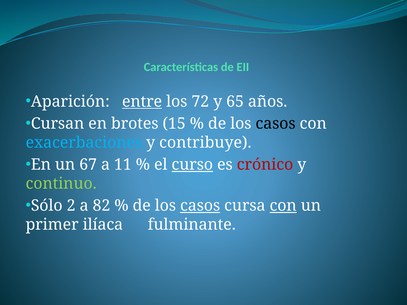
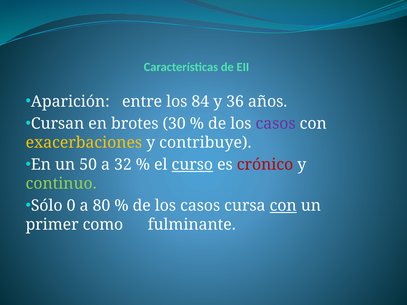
entre underline: present -> none
72: 72 -> 84
65: 65 -> 36
15: 15 -> 30
casos at (276, 124) colour: black -> purple
exacerbaciones colour: light blue -> yellow
67: 67 -> 50
11: 11 -> 32
2: 2 -> 0
82: 82 -> 80
casos at (200, 206) underline: present -> none
ilíaca: ilíaca -> como
